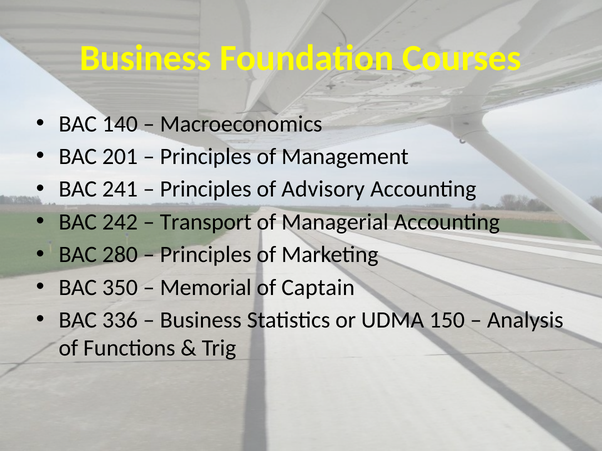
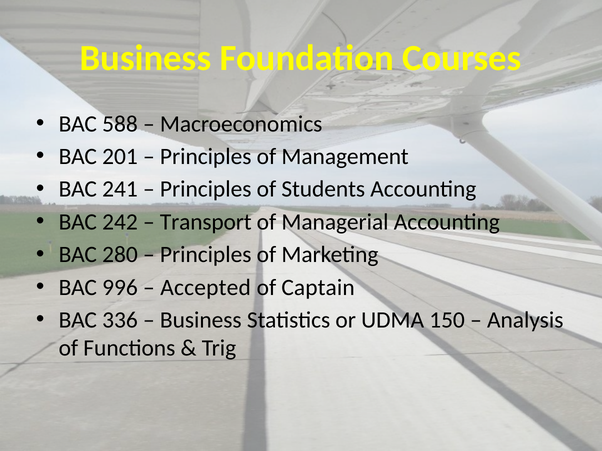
140: 140 -> 588
Advisory: Advisory -> Students
350: 350 -> 996
Memorial: Memorial -> Accepted
